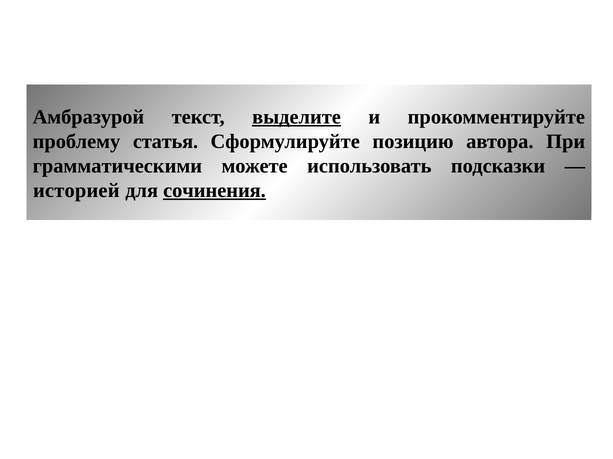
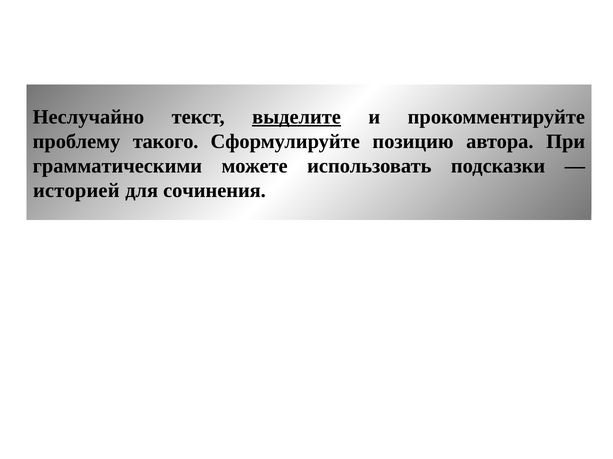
Амбразурой: Амбразурой -> Неслучайно
статья: статья -> такого
сочинения underline: present -> none
